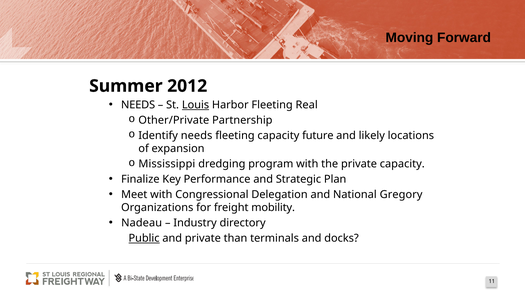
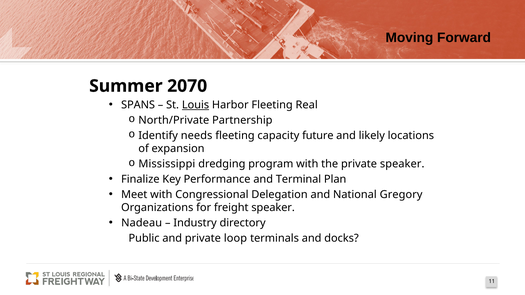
2012: 2012 -> 2070
NEEDS at (138, 105): NEEDS -> SPANS
Other/Private: Other/Private -> North/Private
private capacity: capacity -> speaker
Strategic: Strategic -> Terminal
freight mobility: mobility -> speaker
Public underline: present -> none
than: than -> loop
